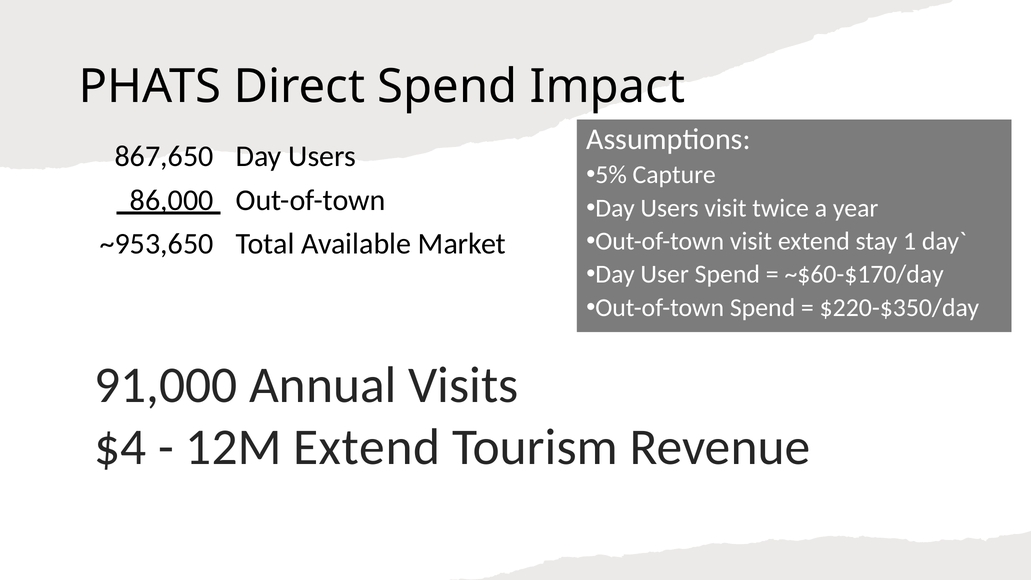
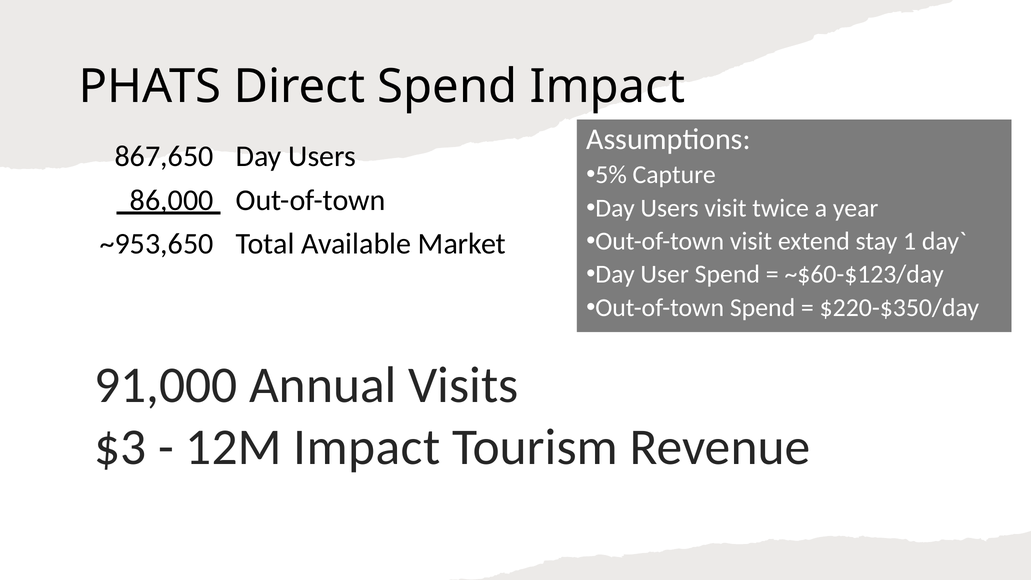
~$60-$170/day: ~$60-$170/day -> ~$60-$123/day
$4: $4 -> $3
12M Extend: Extend -> Impact
